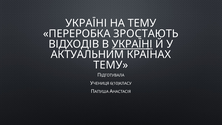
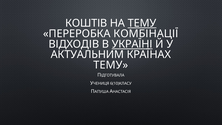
УКРАЇНІ at (86, 23): УКРАЇНІ -> КОШТІВ
ТЕМУ at (142, 23) underline: none -> present
ЗРОСТАЮТЬ: ЗРОСТАЮТЬ -> КОМБІНАЦІЇ
